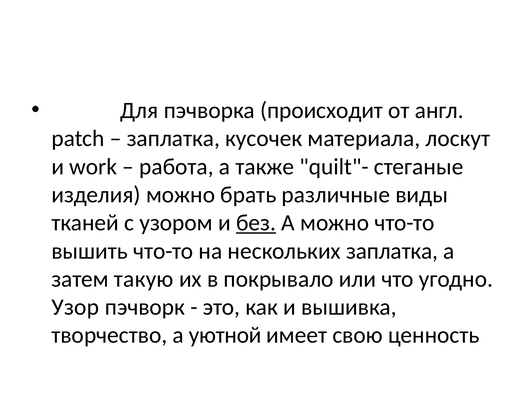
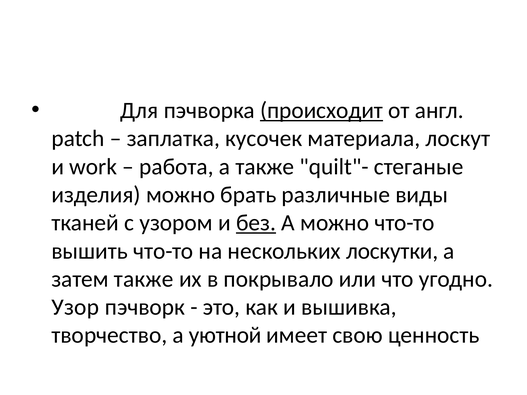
происходит underline: none -> present
нескольких заплатка: заплатка -> лоскутки
затем такую: такую -> также
